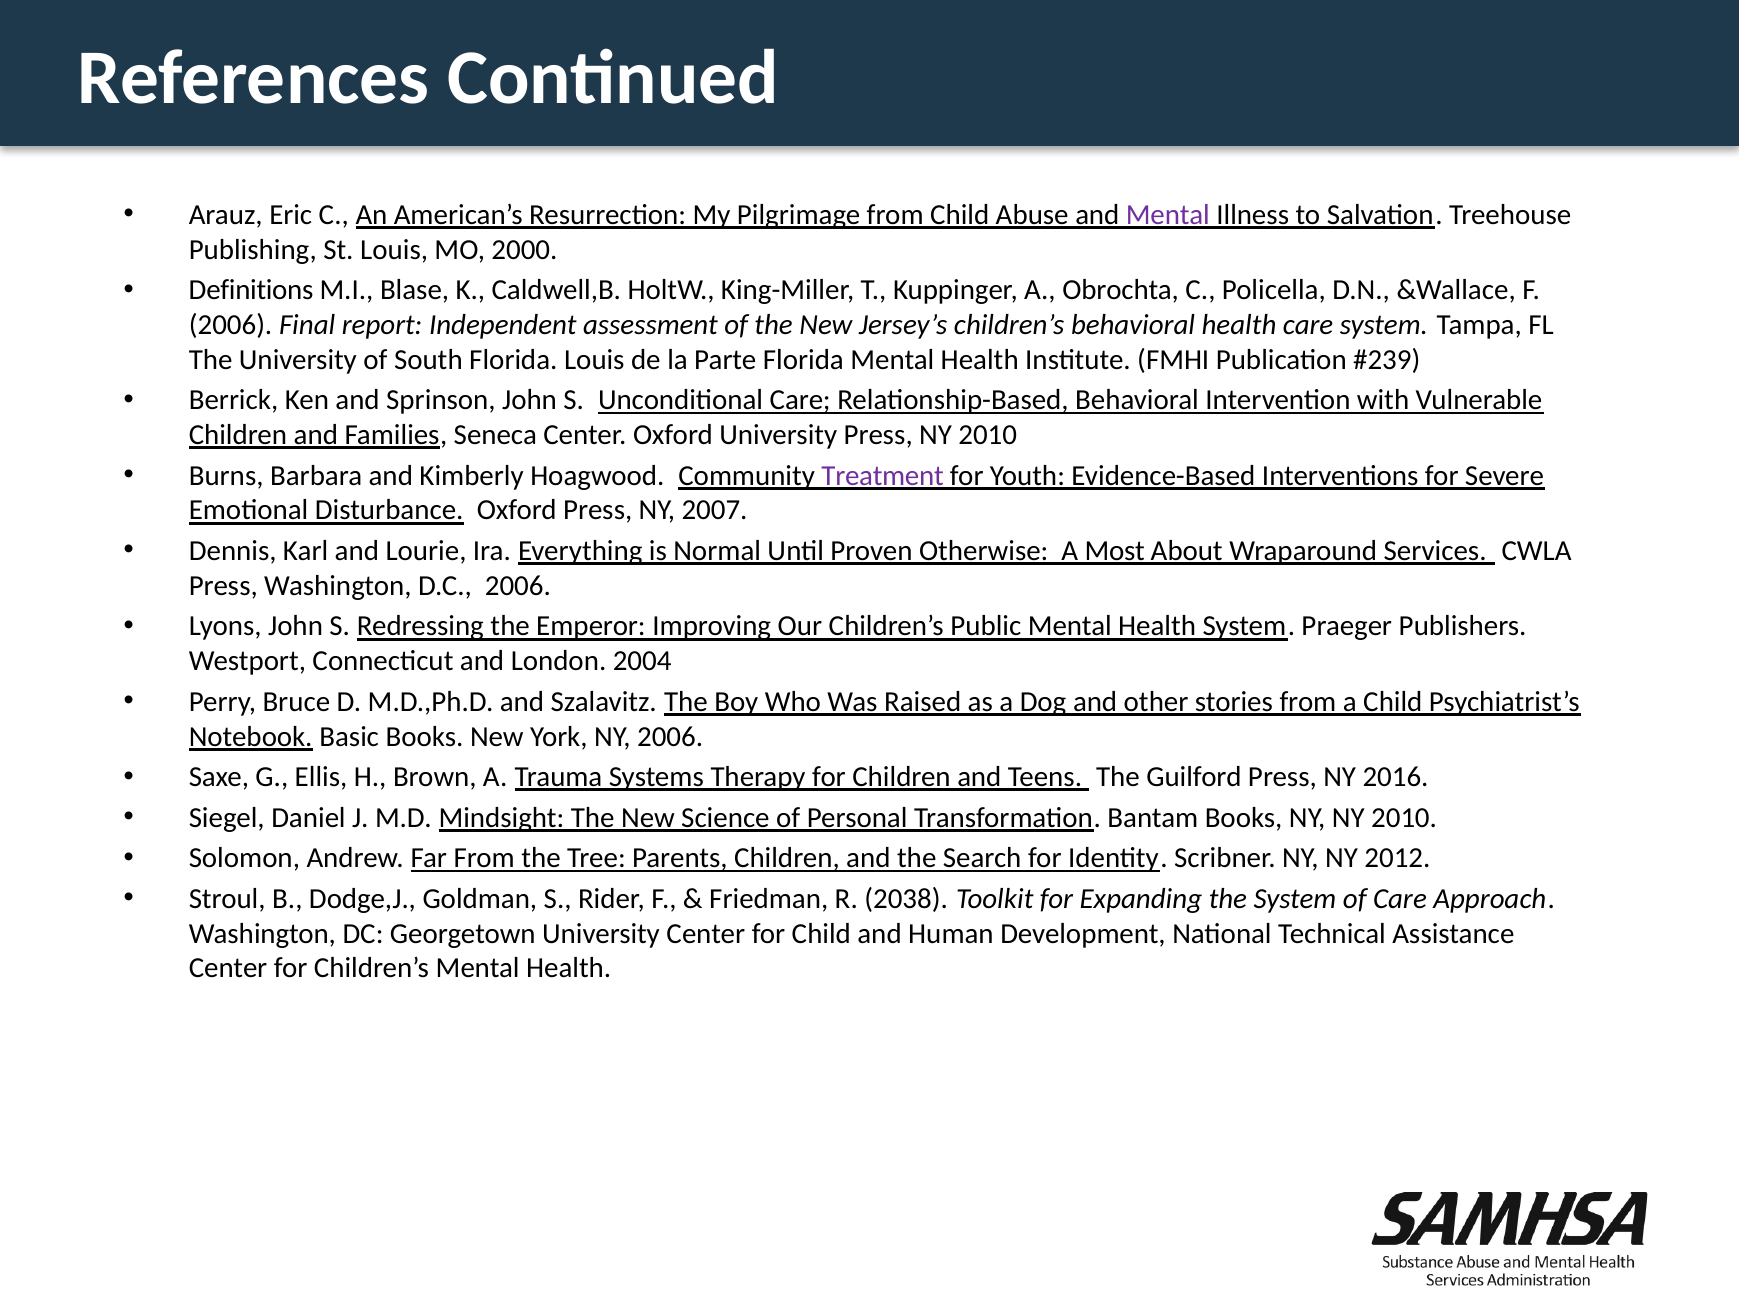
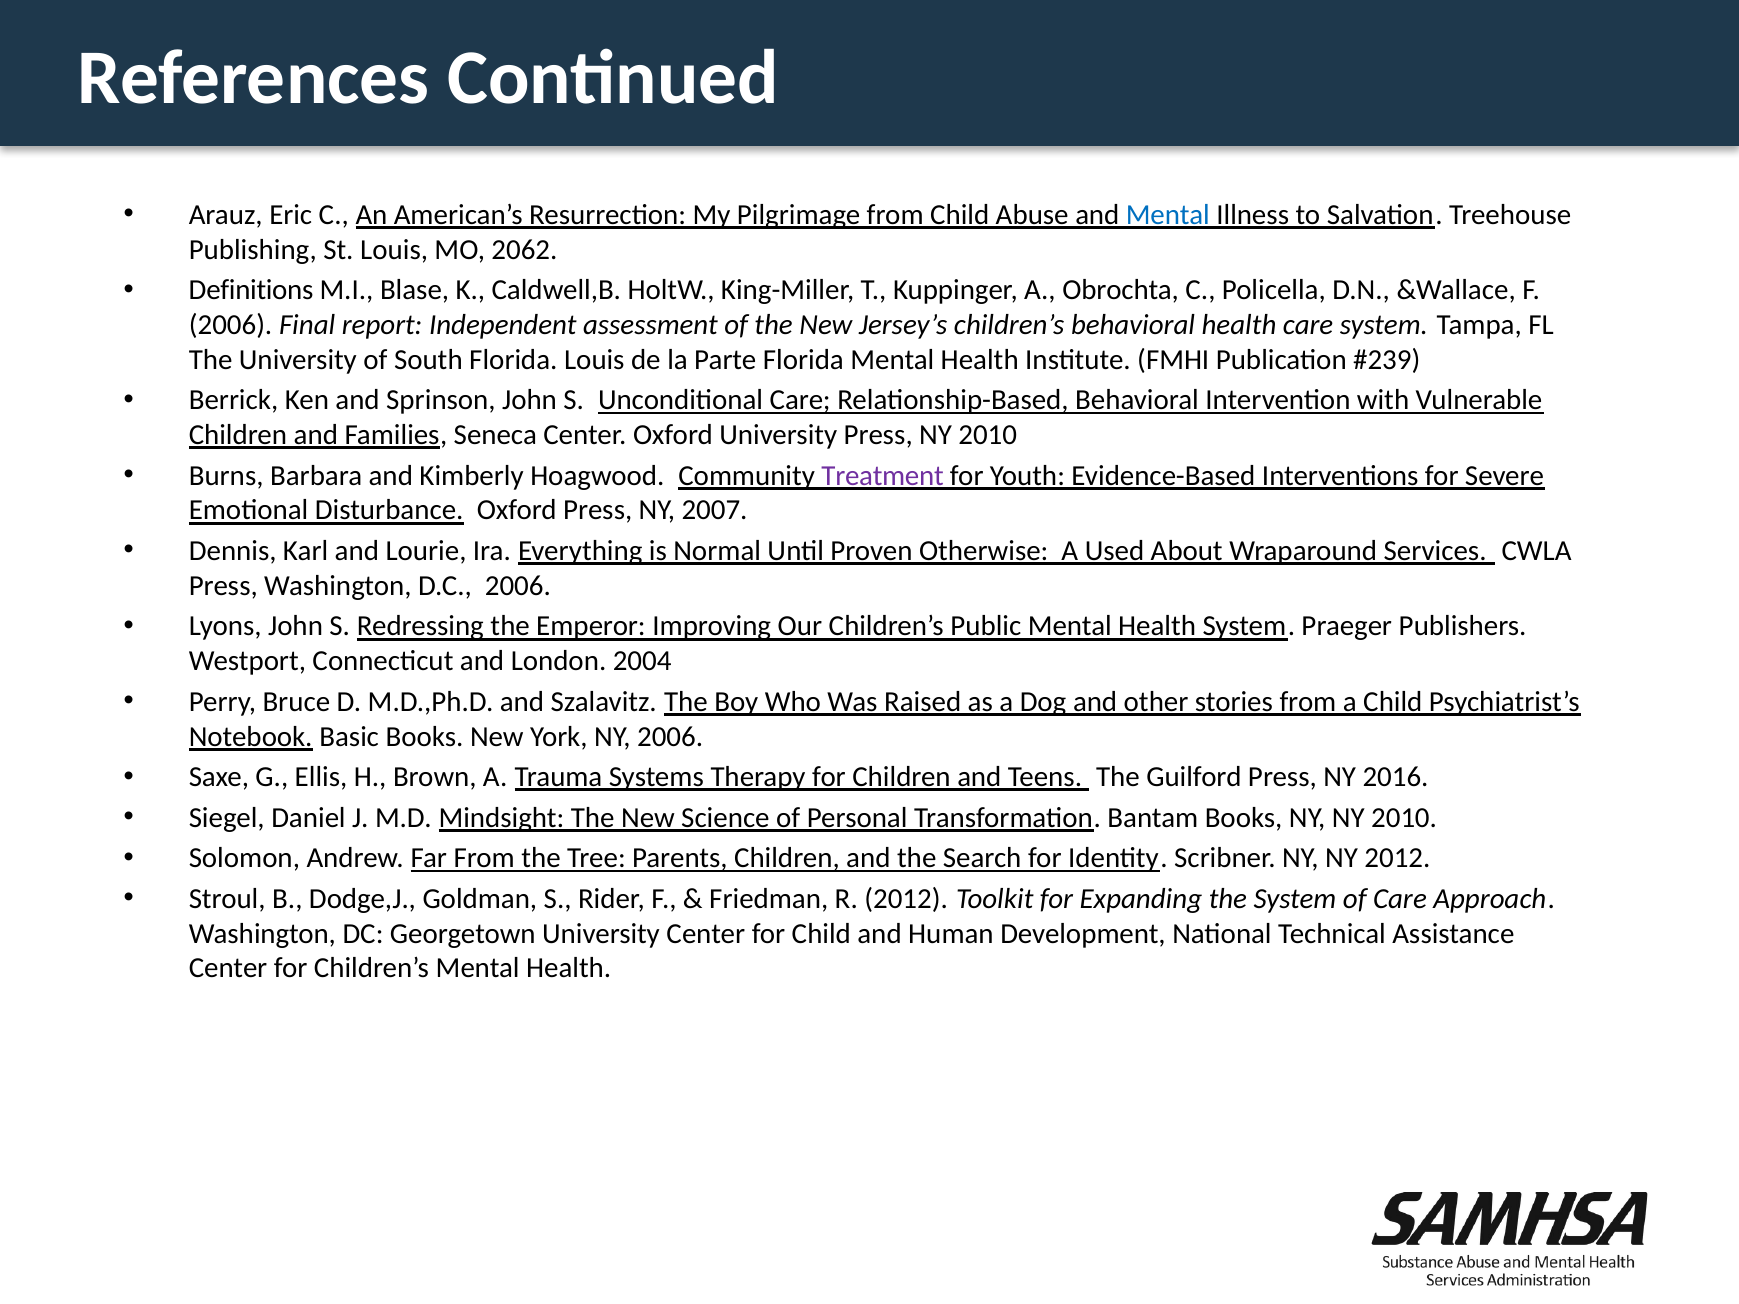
Mental at (1168, 215) colour: purple -> blue
2000: 2000 -> 2062
Most: Most -> Used
R 2038: 2038 -> 2012
